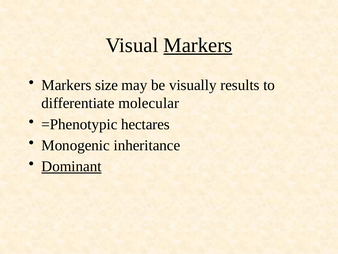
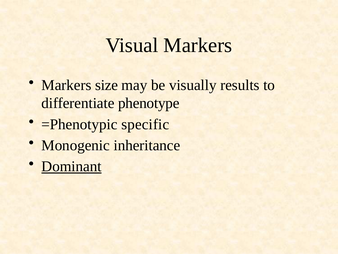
Markers at (198, 45) underline: present -> none
molecular: molecular -> phenotype
hectares: hectares -> specific
